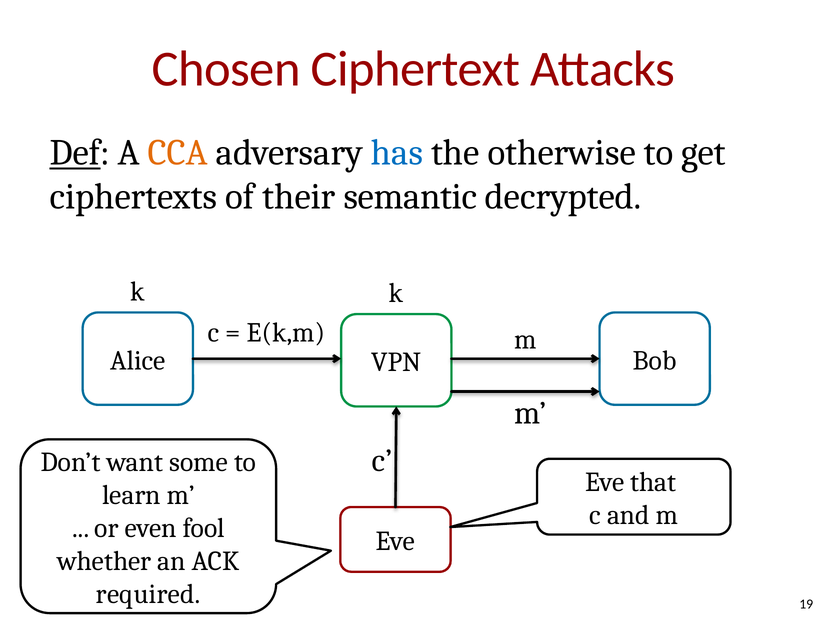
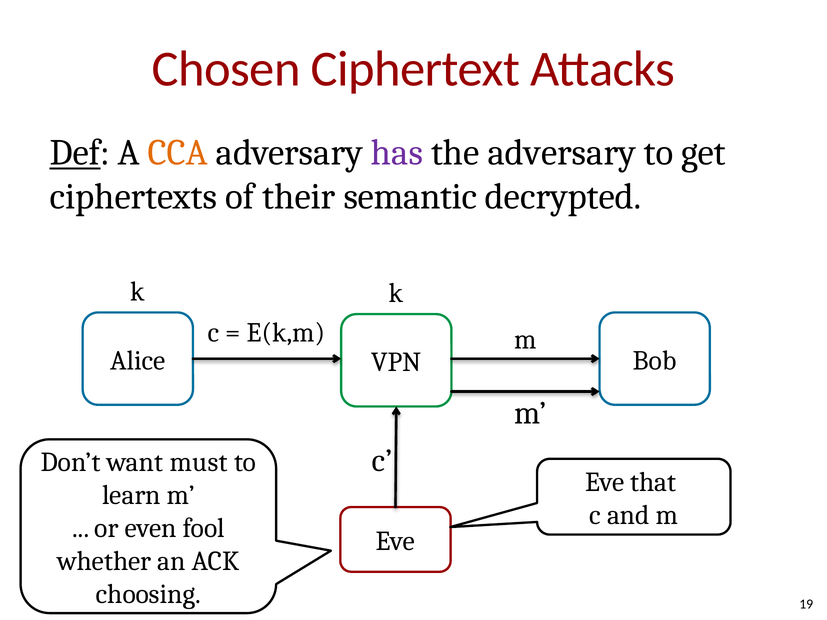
has colour: blue -> purple
the otherwise: otherwise -> adversary
some: some -> must
required: required -> choosing
